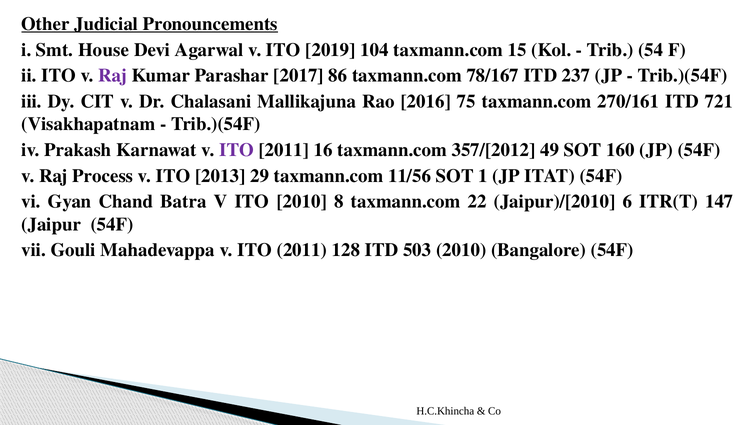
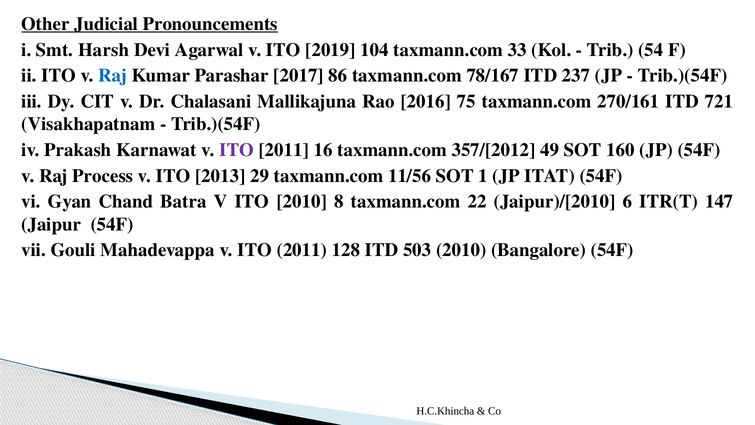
House: House -> Harsh
15: 15 -> 33
Raj at (113, 76) colour: purple -> blue
